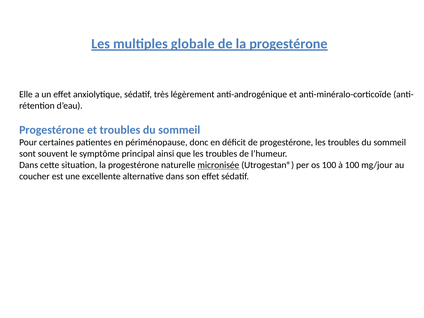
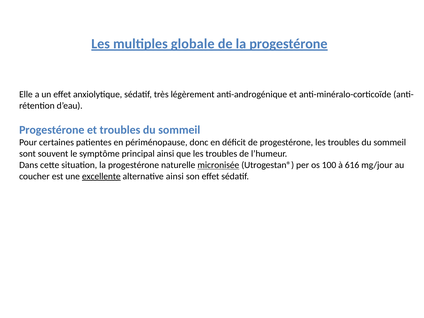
à 100: 100 -> 616
excellente underline: none -> present
alternative dans: dans -> ainsi
